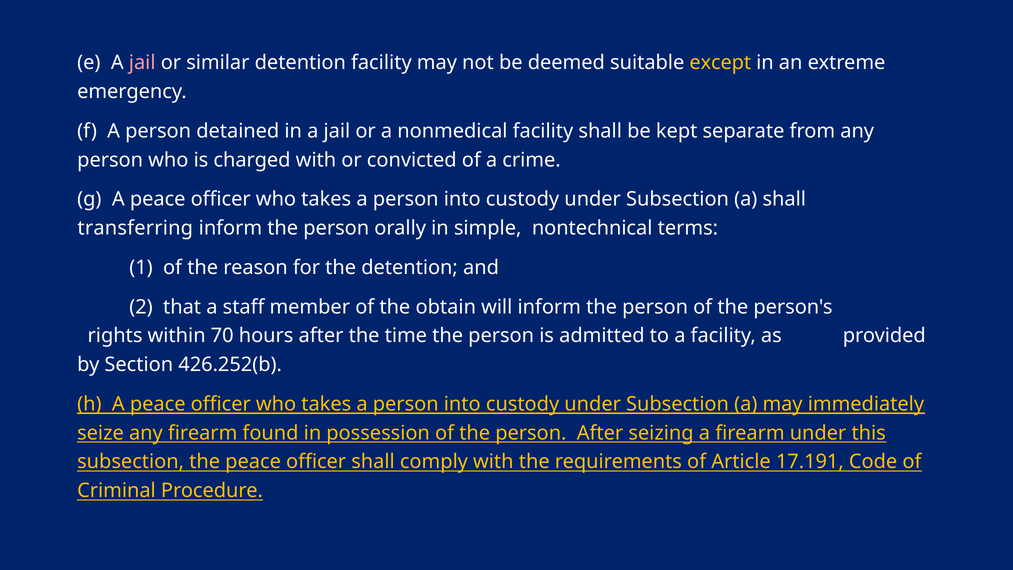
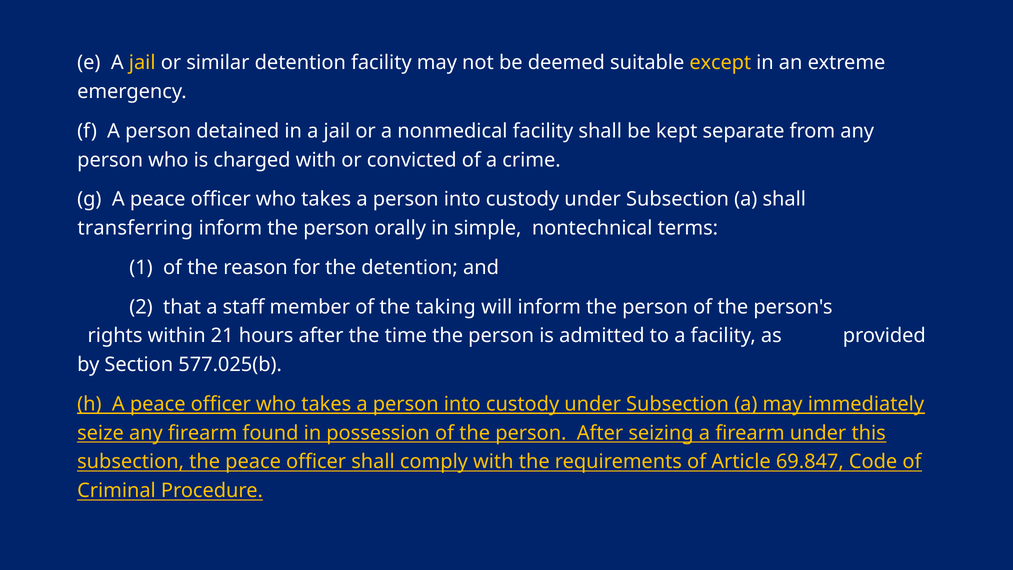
jail at (142, 63) colour: pink -> yellow
obtain: obtain -> taking
70: 70 -> 21
426.252(b: 426.252(b -> 577.025(b
17.191: 17.191 -> 69.847
